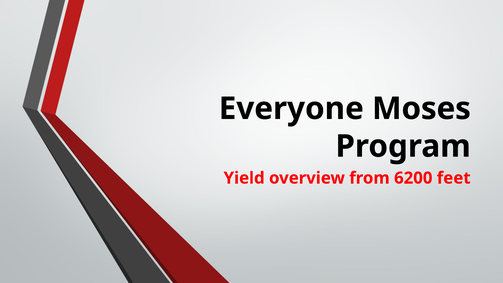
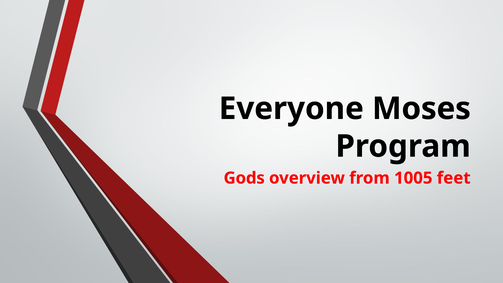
Yield: Yield -> Gods
6200: 6200 -> 1005
